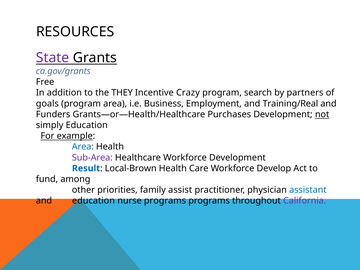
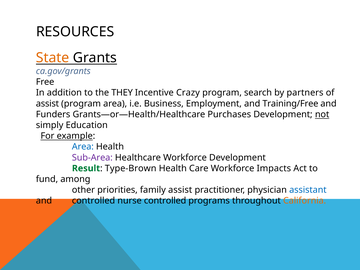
State colour: purple -> orange
goals at (47, 104): goals -> assist
Training/Real: Training/Real -> Training/Free
Result colour: blue -> green
Local-Brown: Local-Brown -> Type-Brown
Develop: Develop -> Impacts
and education: education -> controlled
nurse programs: programs -> controlled
California colour: purple -> orange
